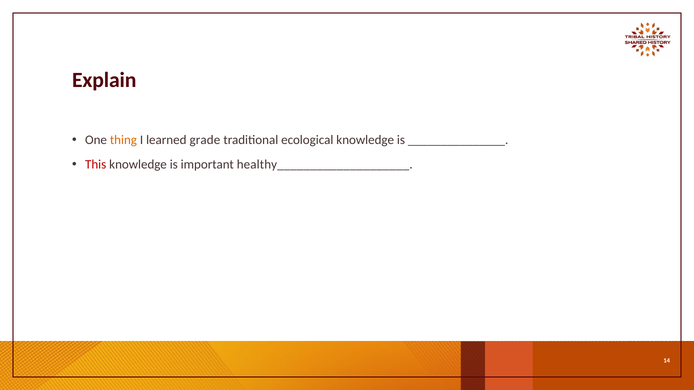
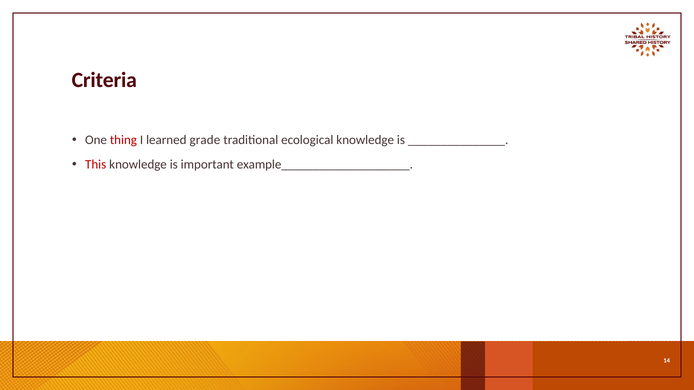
Explain: Explain -> Criteria
thing colour: orange -> red
healthy____________________: healthy____________________ -> example____________________
